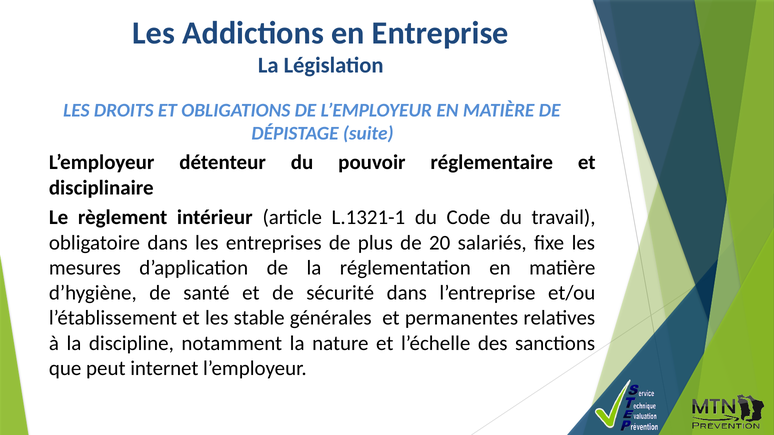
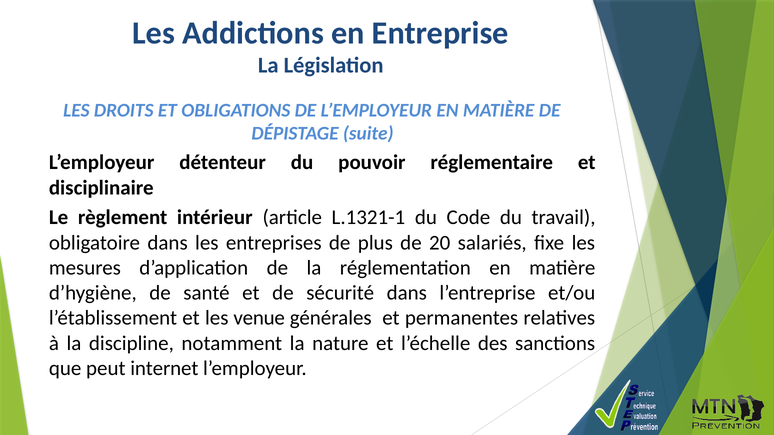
stable: stable -> venue
